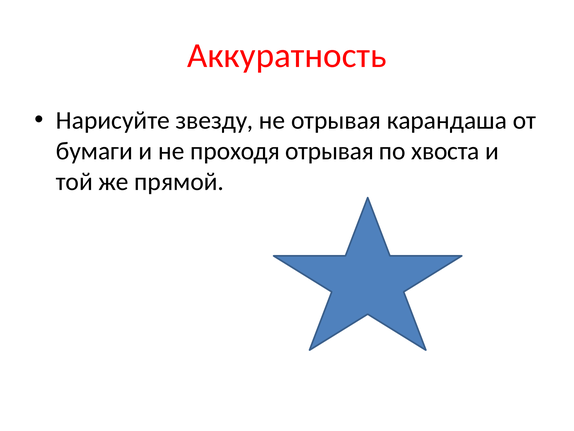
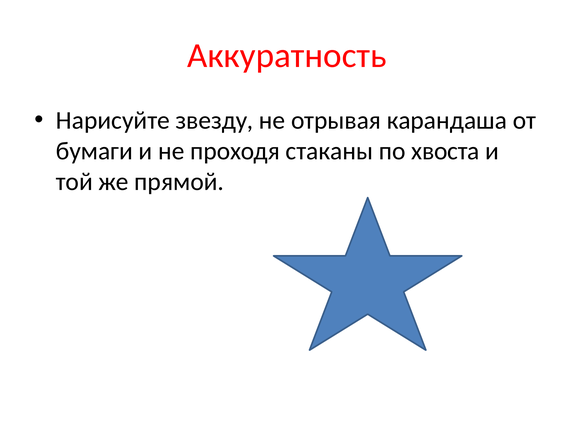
проходя отрывая: отрывая -> стаканы
